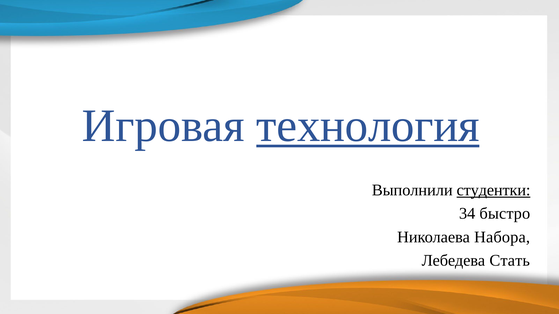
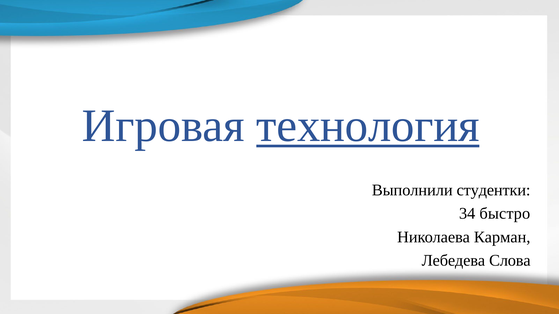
студентки underline: present -> none
Набора: Набора -> Карман
Стать: Стать -> Слова
